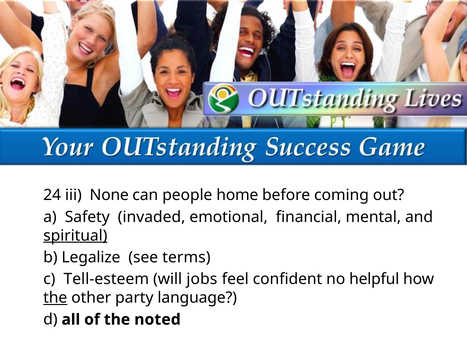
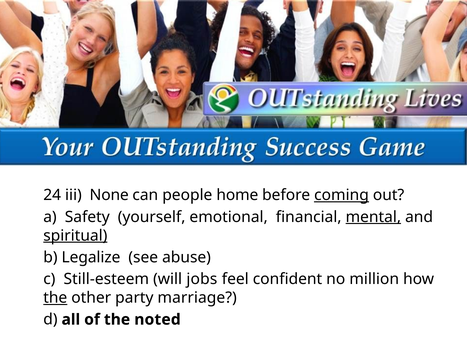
coming underline: none -> present
invaded: invaded -> yourself
mental underline: none -> present
terms: terms -> abuse
Tell-esteem: Tell-esteem -> Still-esteem
helpful: helpful -> million
language: language -> marriage
